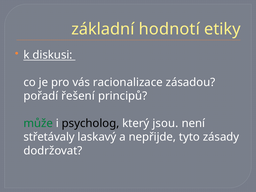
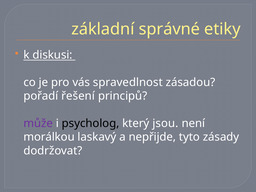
hodnotí: hodnotí -> správné
racionalizace: racionalizace -> spravedlnost
může colour: green -> purple
střetávaly: střetávaly -> morálkou
